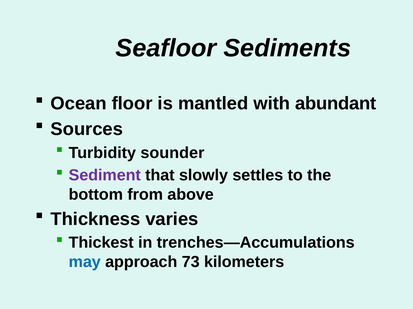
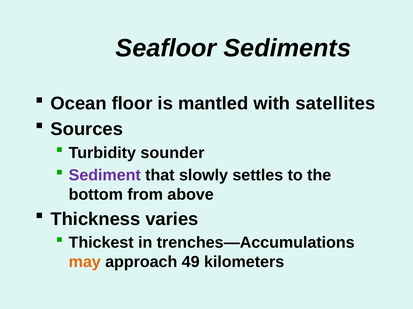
abundant: abundant -> satellites
may colour: blue -> orange
73: 73 -> 49
